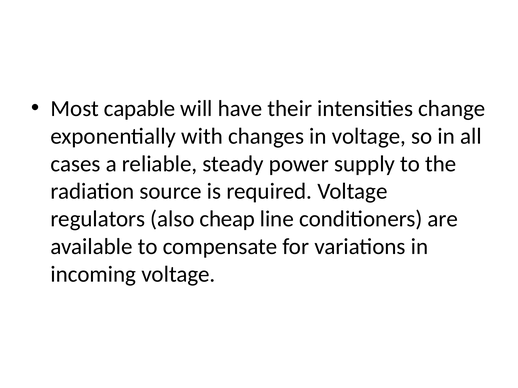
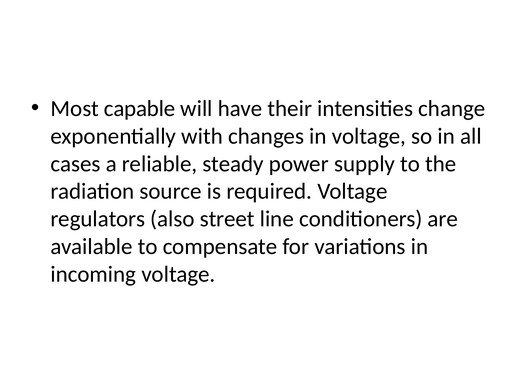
cheap: cheap -> street
